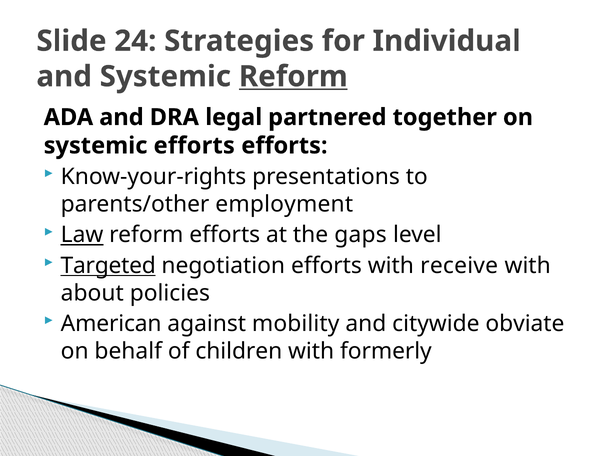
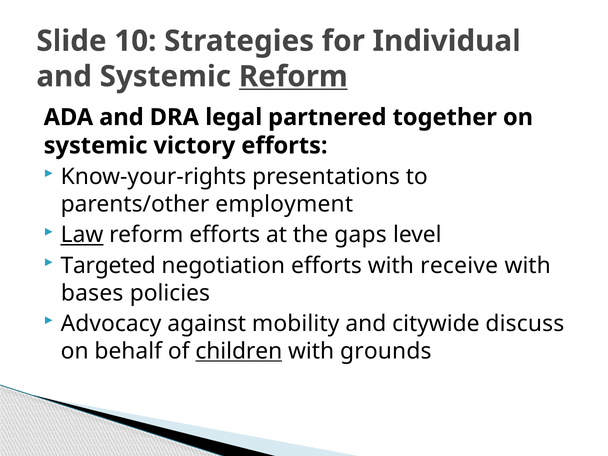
24: 24 -> 10
systemic efforts: efforts -> victory
Targeted underline: present -> none
about: about -> bases
American: American -> Advocacy
obviate: obviate -> discuss
children underline: none -> present
formerly: formerly -> grounds
